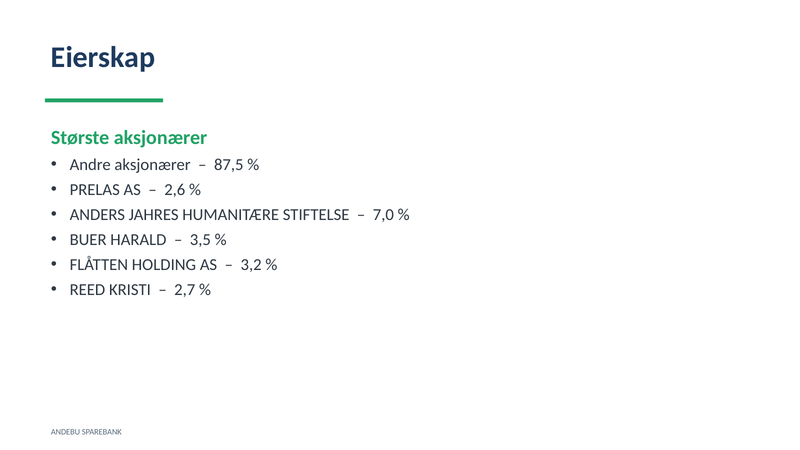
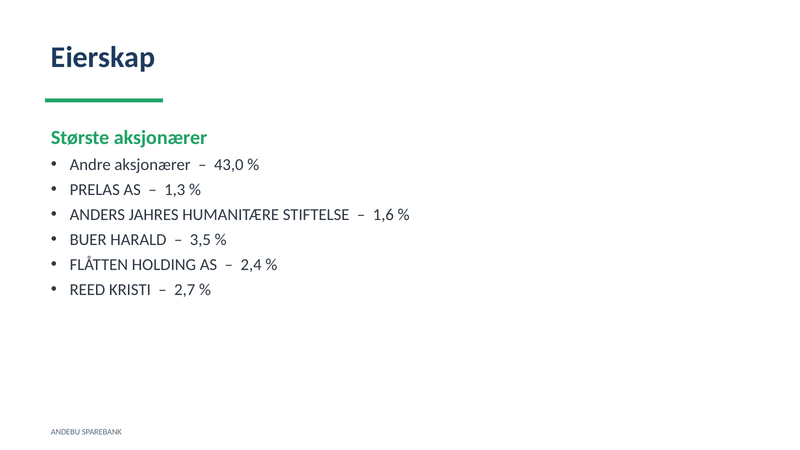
87,5: 87,5 -> 43,0
2,6: 2,6 -> 1,3
7,0: 7,0 -> 1,6
3,2: 3,2 -> 2,4
